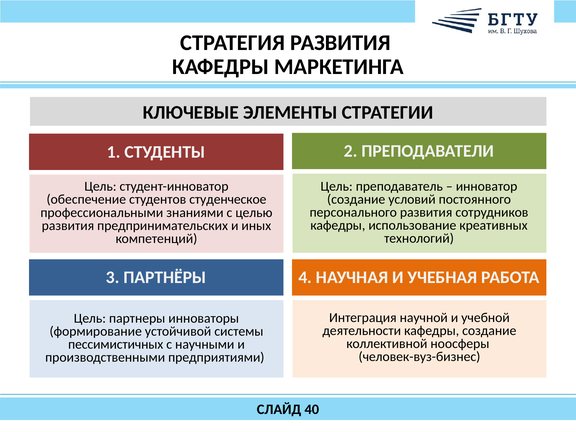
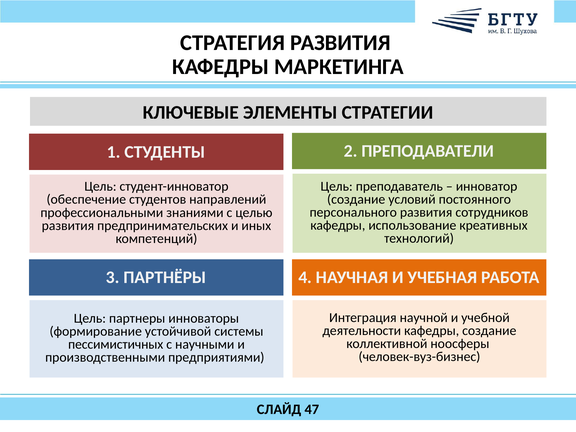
студенческое: студенческое -> направлений
40: 40 -> 47
